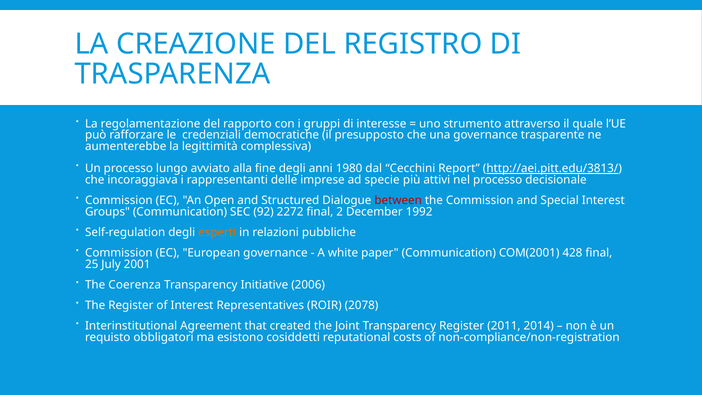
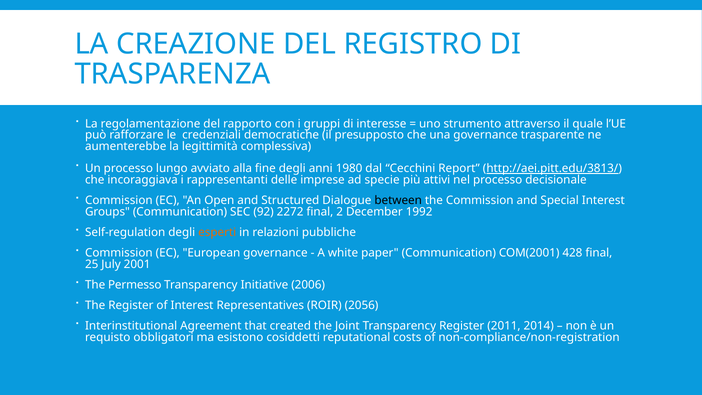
between colour: red -> black
Coerenza: Coerenza -> Permesso
2078: 2078 -> 2056
